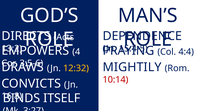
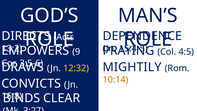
4: 4 -> 9
4:4: 4:4 -> 4:5
10:14 colour: red -> orange
ITSELF: ITSELF -> CLEAR
